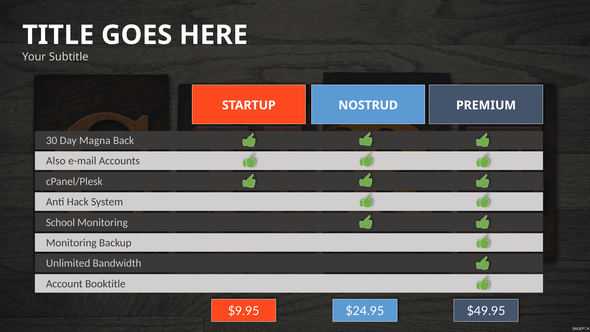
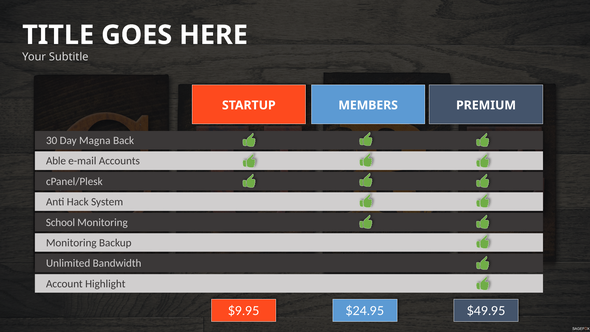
NOSTRUD: NOSTRUD -> MEMBERS
Also: Also -> Able
Booktitle: Booktitle -> Highlight
